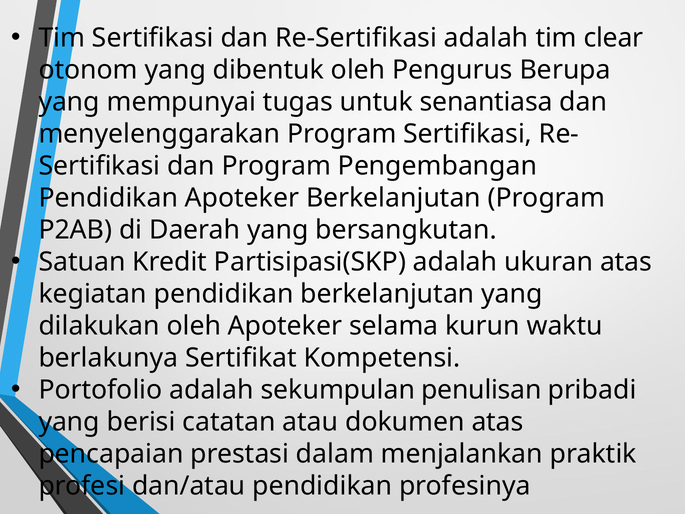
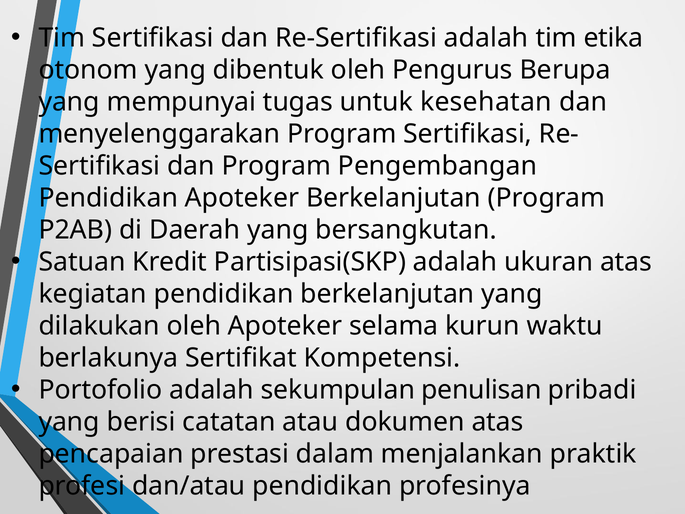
clear: clear -> etika
senantiasa: senantiasa -> kesehatan
